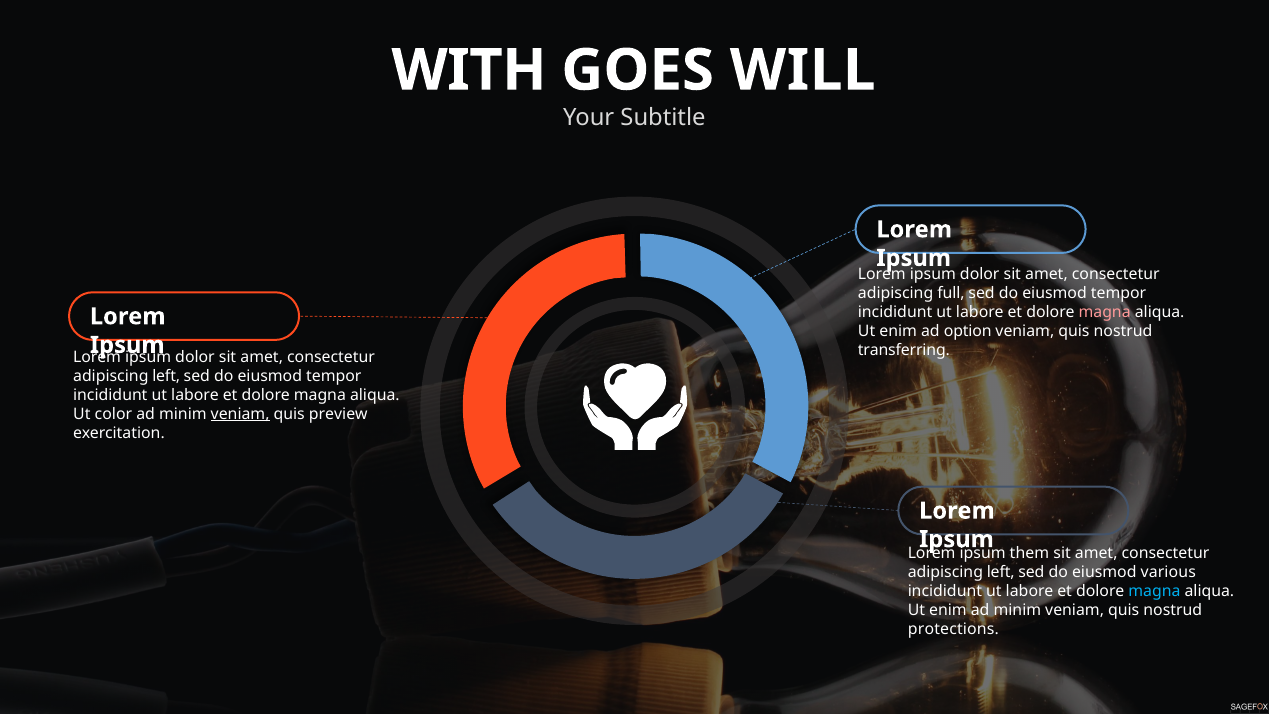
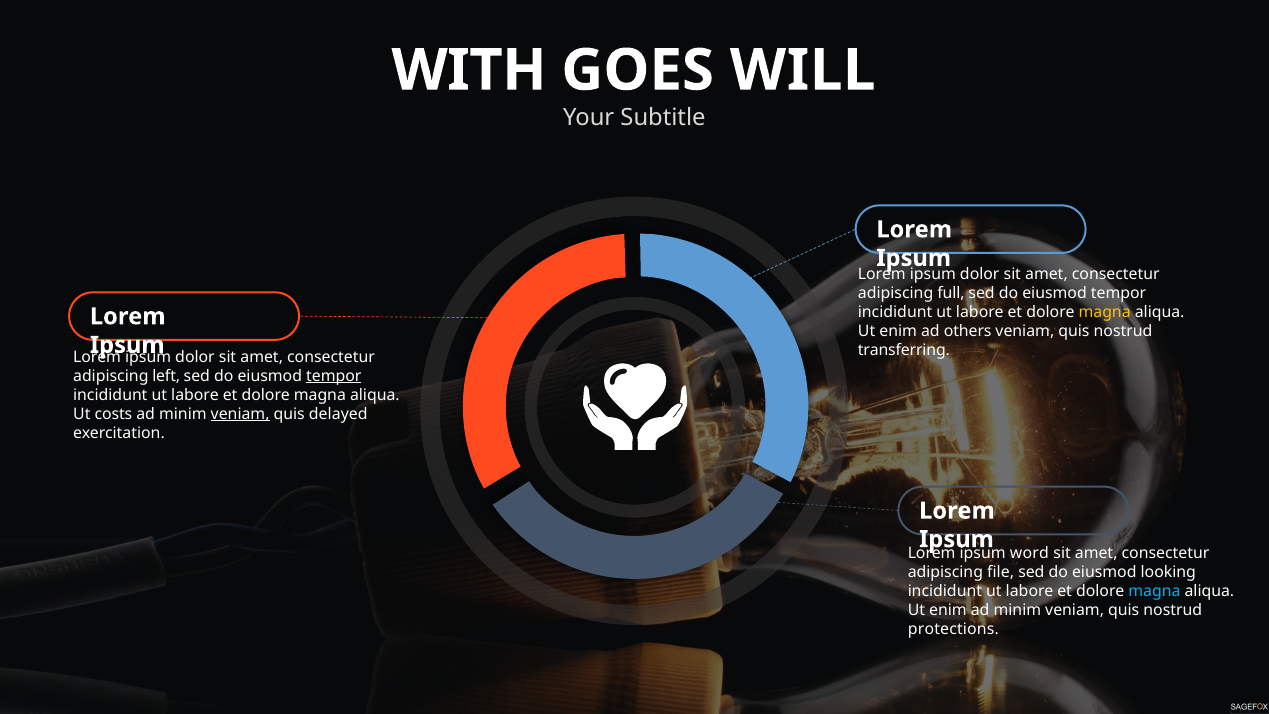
magna at (1105, 313) colour: pink -> yellow
option: option -> others
tempor at (334, 376) underline: none -> present
color: color -> costs
preview: preview -> delayed
them: them -> word
left at (1001, 572): left -> file
various: various -> looking
